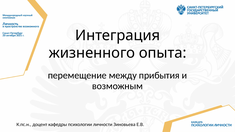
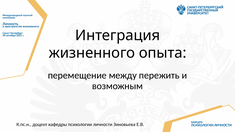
прибытия: прибытия -> пережить
